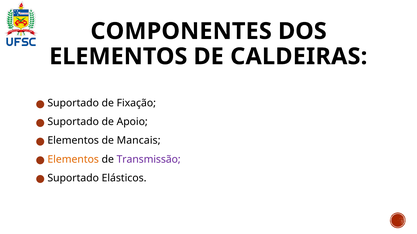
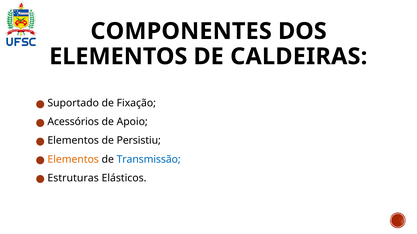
Suportado at (73, 122): Suportado -> Acessórios
Mancais: Mancais -> Persistiu
Transmissão colour: purple -> blue
Suportado at (73, 178): Suportado -> Estruturas
